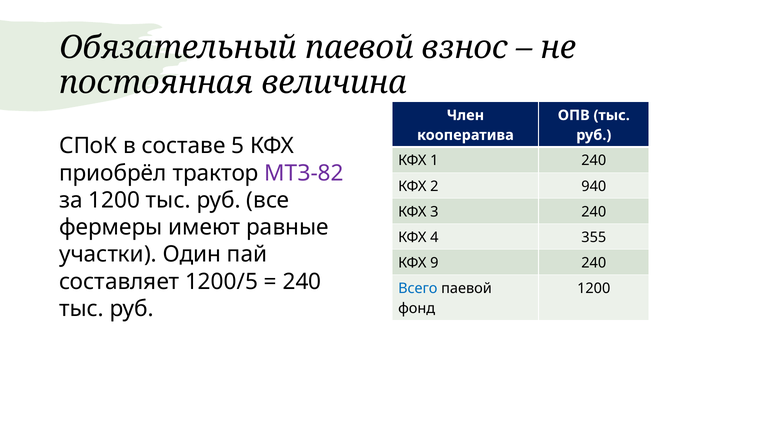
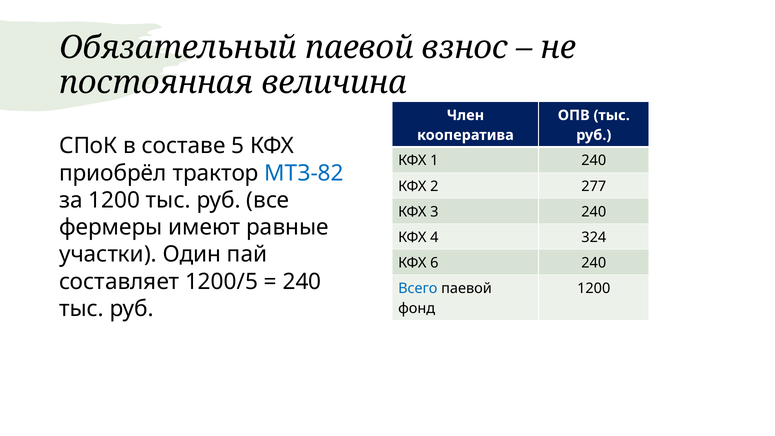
МТЗ-82 colour: purple -> blue
940: 940 -> 277
355: 355 -> 324
9: 9 -> 6
